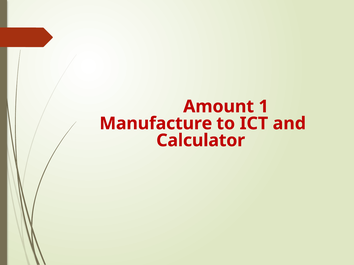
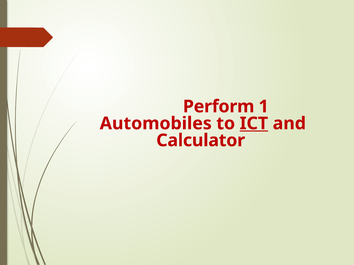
Amount: Amount -> Perform
Manufacture: Manufacture -> Automobiles
ICT underline: none -> present
